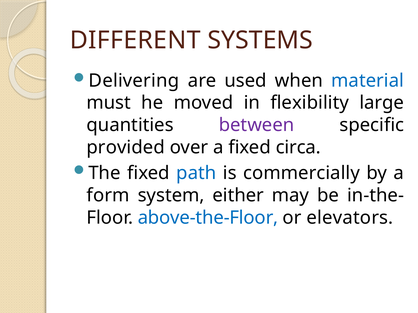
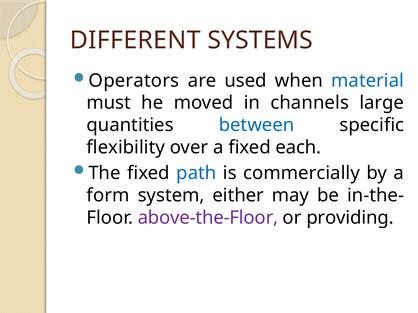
Delivering: Delivering -> Operators
flexibility: flexibility -> channels
between colour: purple -> blue
provided: provided -> flexibility
circa: circa -> each
above-the-Floor colour: blue -> purple
elevators: elevators -> providing
